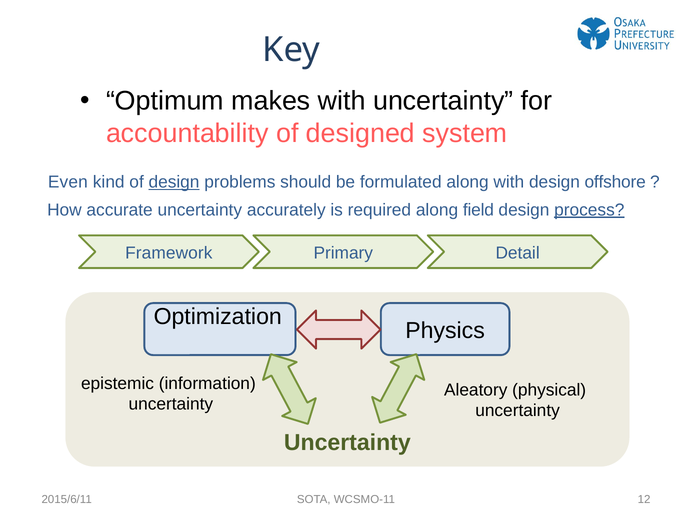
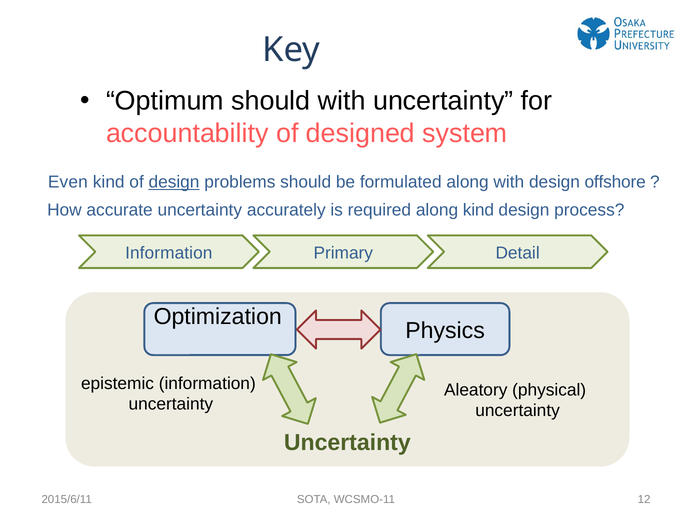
Optimum makes: makes -> should
along field: field -> kind
process underline: present -> none
Framework at (169, 253): Framework -> Information
